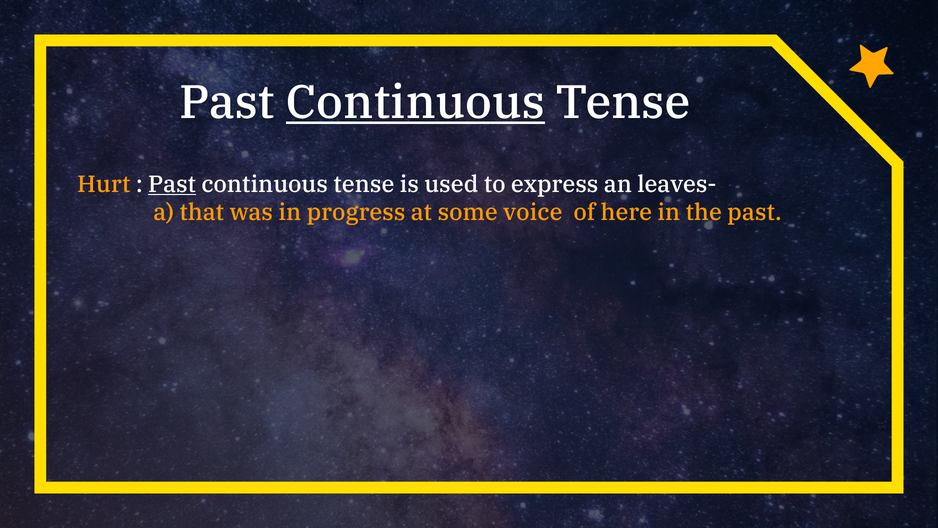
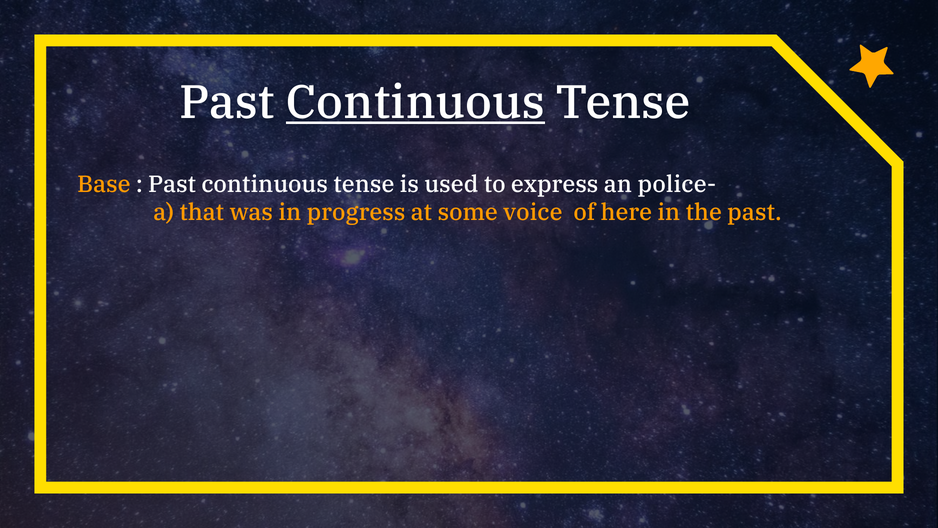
Hurt: Hurt -> Base
Past at (172, 184) underline: present -> none
leaves-: leaves- -> police-
